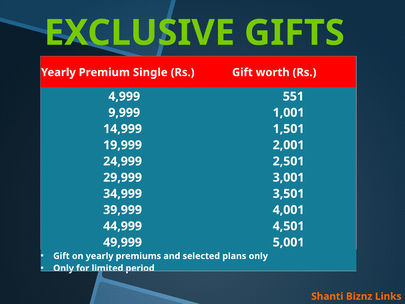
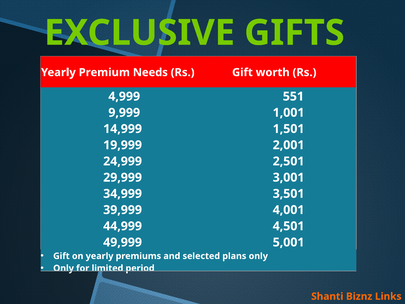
Single: Single -> Needs
